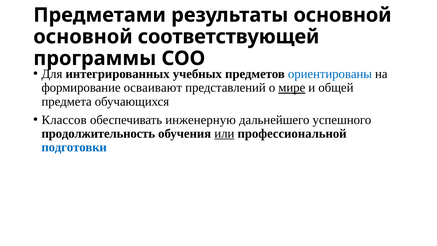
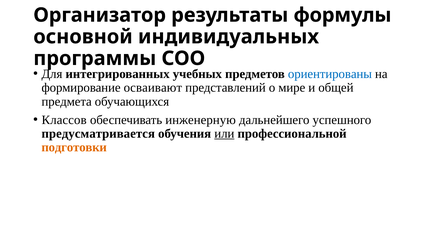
Предметами: Предметами -> Организатор
результаты основной: основной -> формулы
соответствующей: соответствующей -> индивидуальных
мире underline: present -> none
продолжительность: продолжительность -> предусматривается
подготовки colour: blue -> orange
